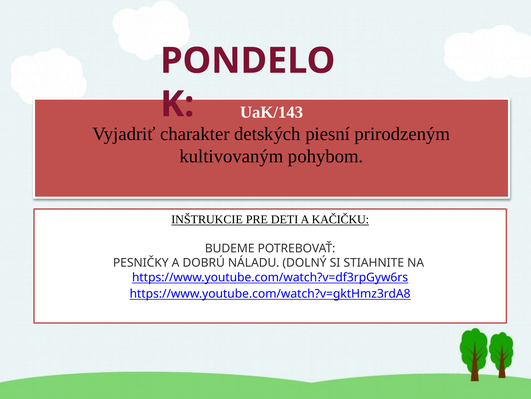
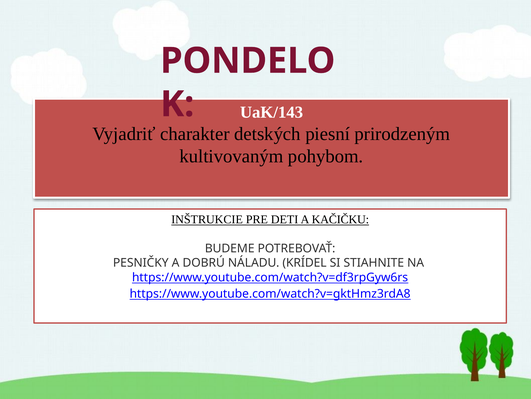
DOLNÝ: DOLNÝ -> KRÍDEL
